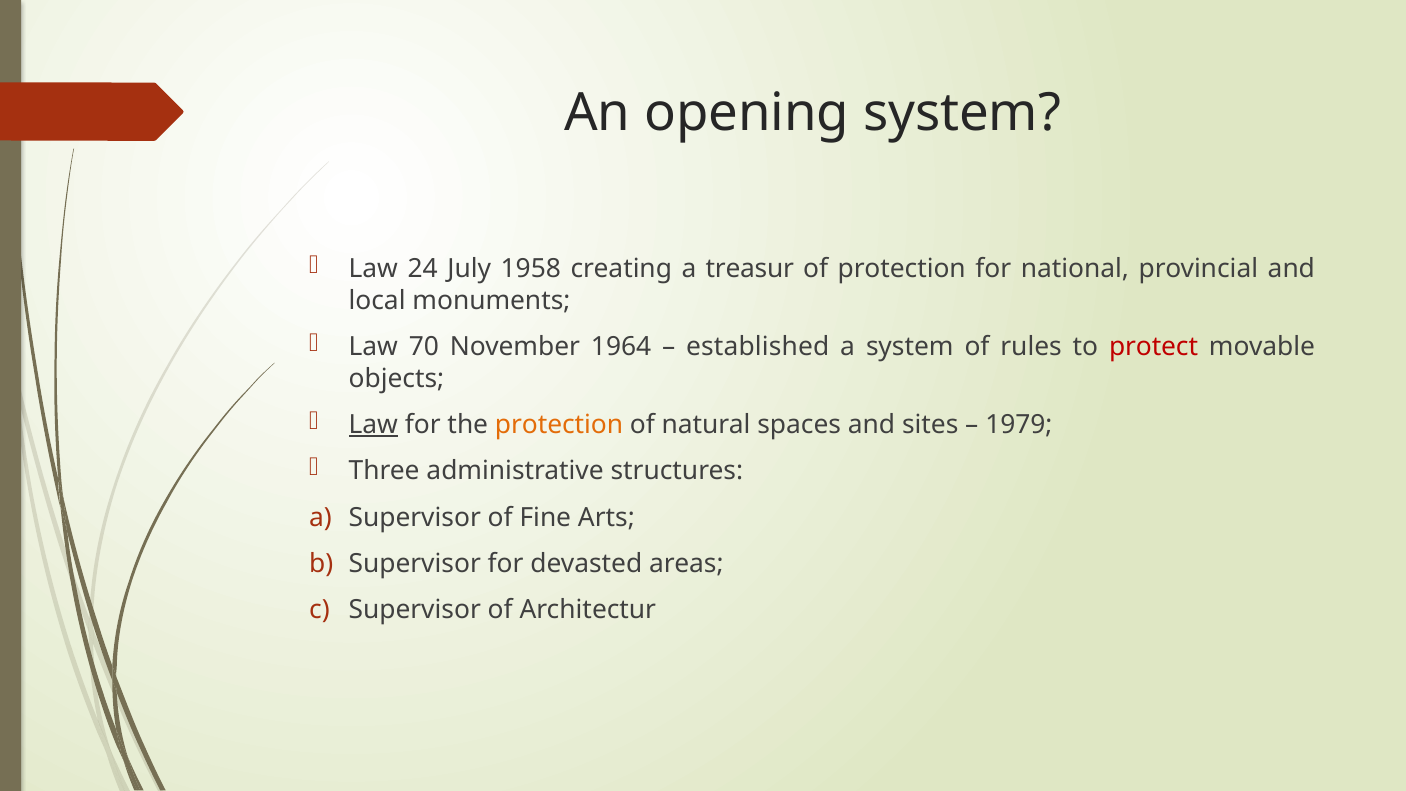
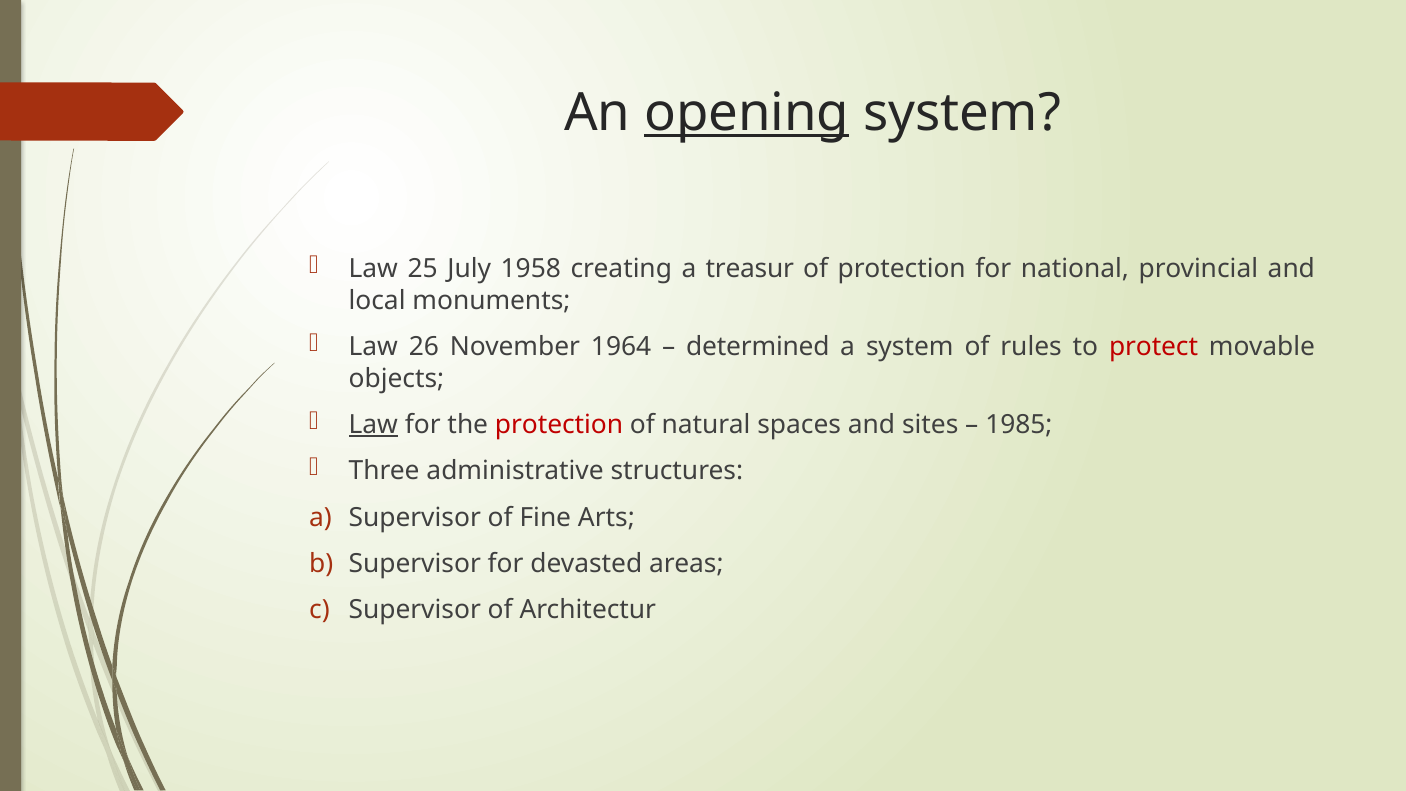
opening underline: none -> present
24: 24 -> 25
70: 70 -> 26
established: established -> determined
protection at (559, 425) colour: orange -> red
1979: 1979 -> 1985
